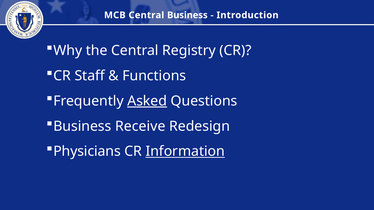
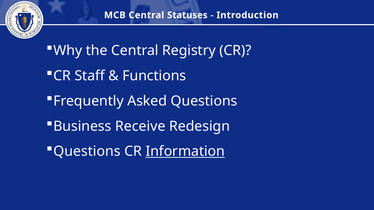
Central Business: Business -> Statuses
Asked underline: present -> none
Physicians at (87, 152): Physicians -> Questions
